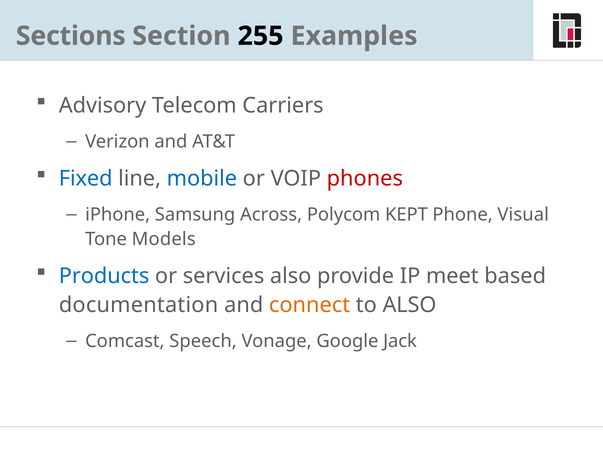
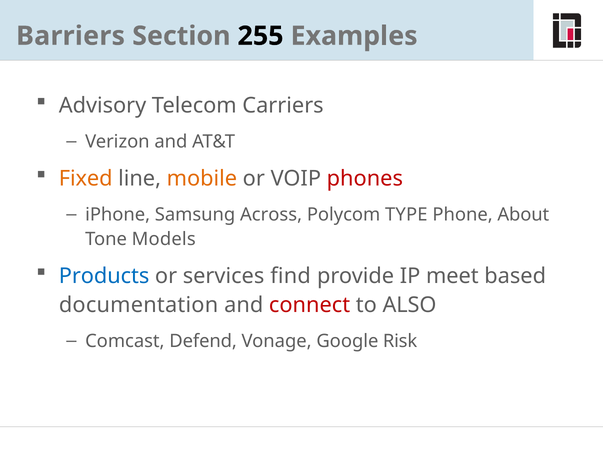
Sections: Sections -> Barriers
Fixed colour: blue -> orange
mobile colour: blue -> orange
KEPT: KEPT -> TYPE
Visual: Visual -> About
services also: also -> find
connect colour: orange -> red
Speech: Speech -> Defend
Jack: Jack -> Risk
